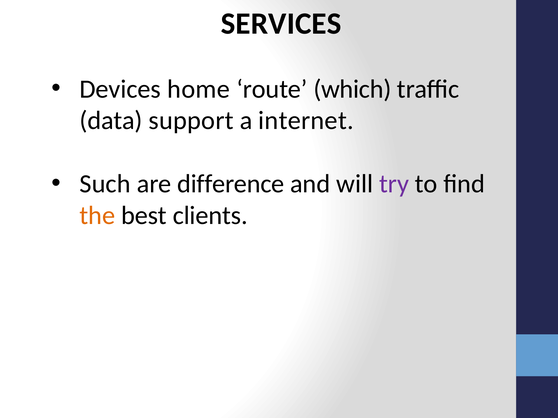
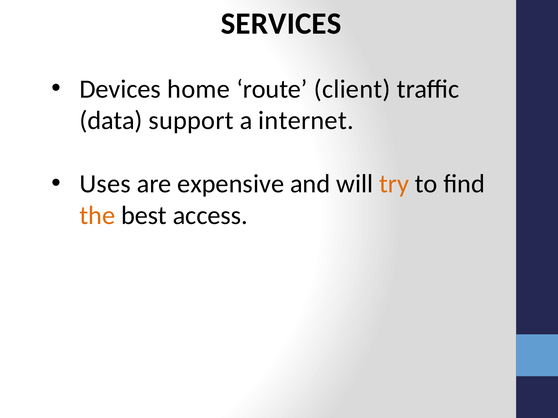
which: which -> client
Such: Such -> Uses
difference: difference -> expensive
try colour: purple -> orange
clients: clients -> access
